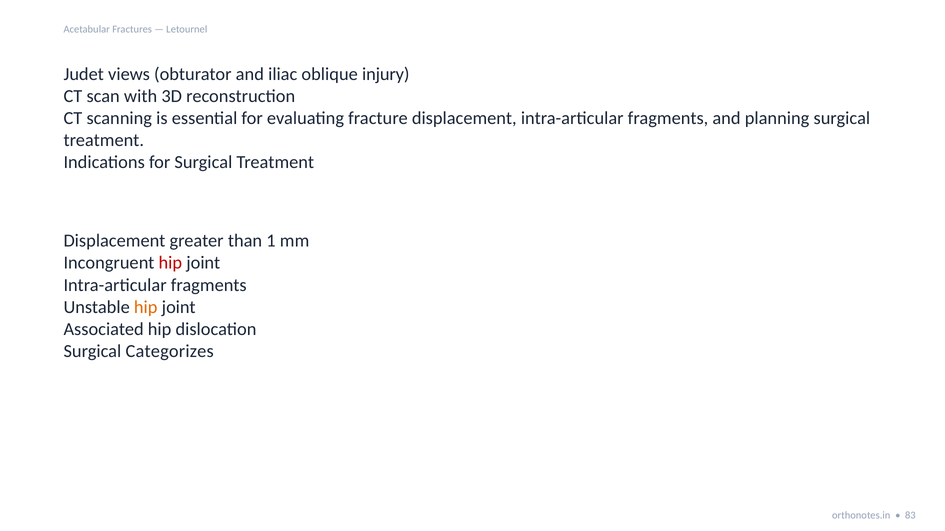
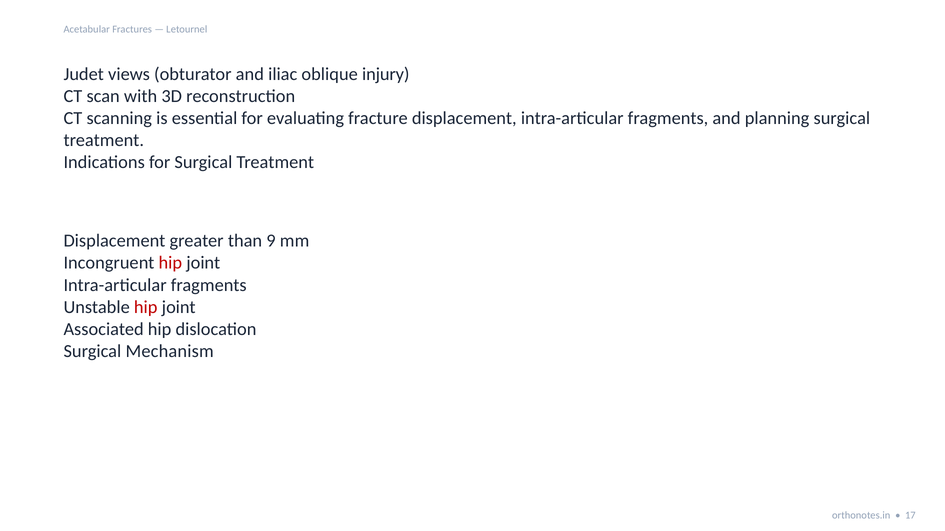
1: 1 -> 9
hip at (146, 307) colour: orange -> red
Categorizes: Categorizes -> Mechanism
83: 83 -> 17
